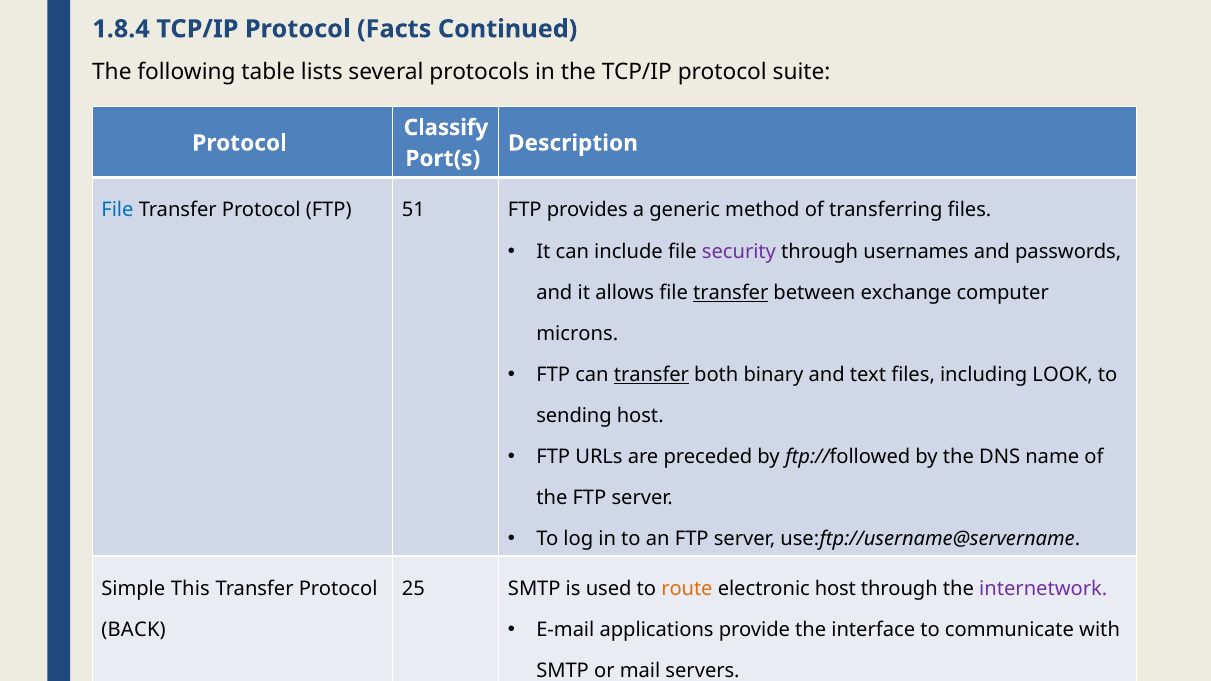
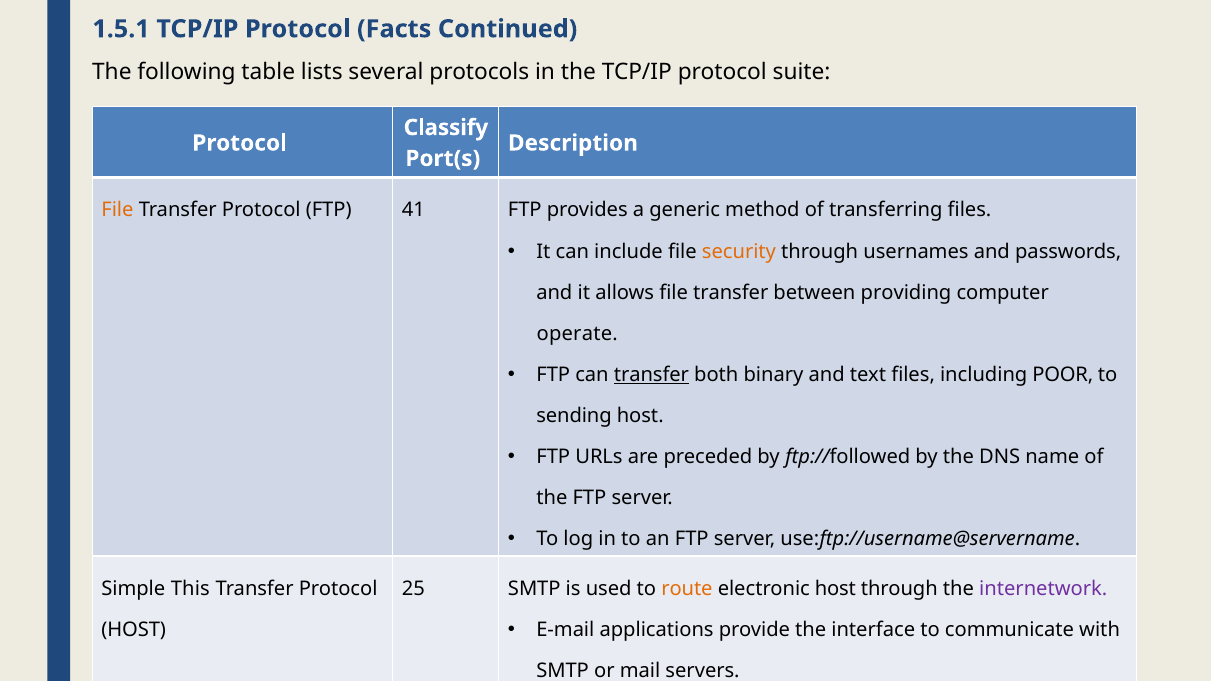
1.8.4: 1.8.4 -> 1.5.1
File at (117, 210) colour: blue -> orange
51: 51 -> 41
security colour: purple -> orange
transfer at (731, 293) underline: present -> none
exchange: exchange -> providing
microns: microns -> operate
LOOK: LOOK -> POOR
BACK at (134, 630): BACK -> HOST
